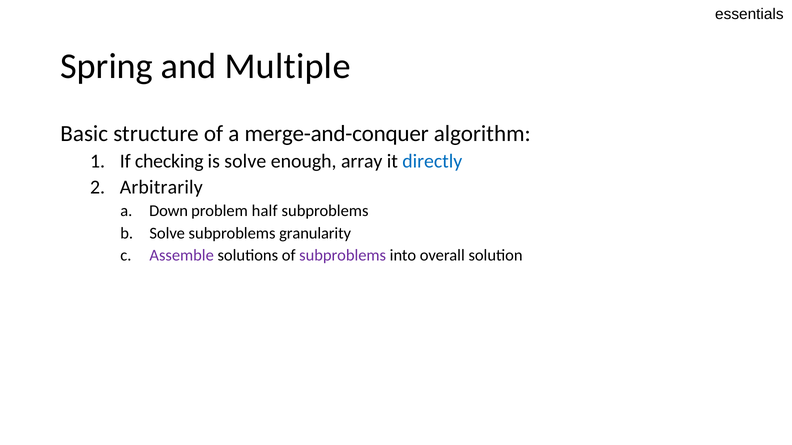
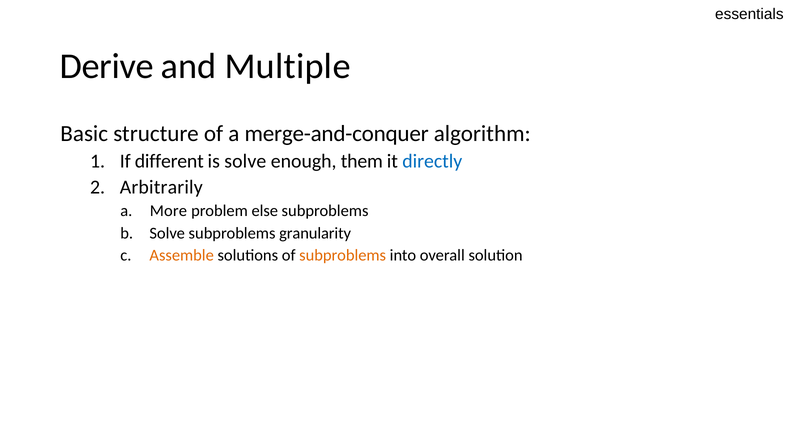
Spring: Spring -> Derive
checking: checking -> different
array: array -> them
Down: Down -> More
half: half -> else
Assemble colour: purple -> orange
subproblems at (343, 256) colour: purple -> orange
